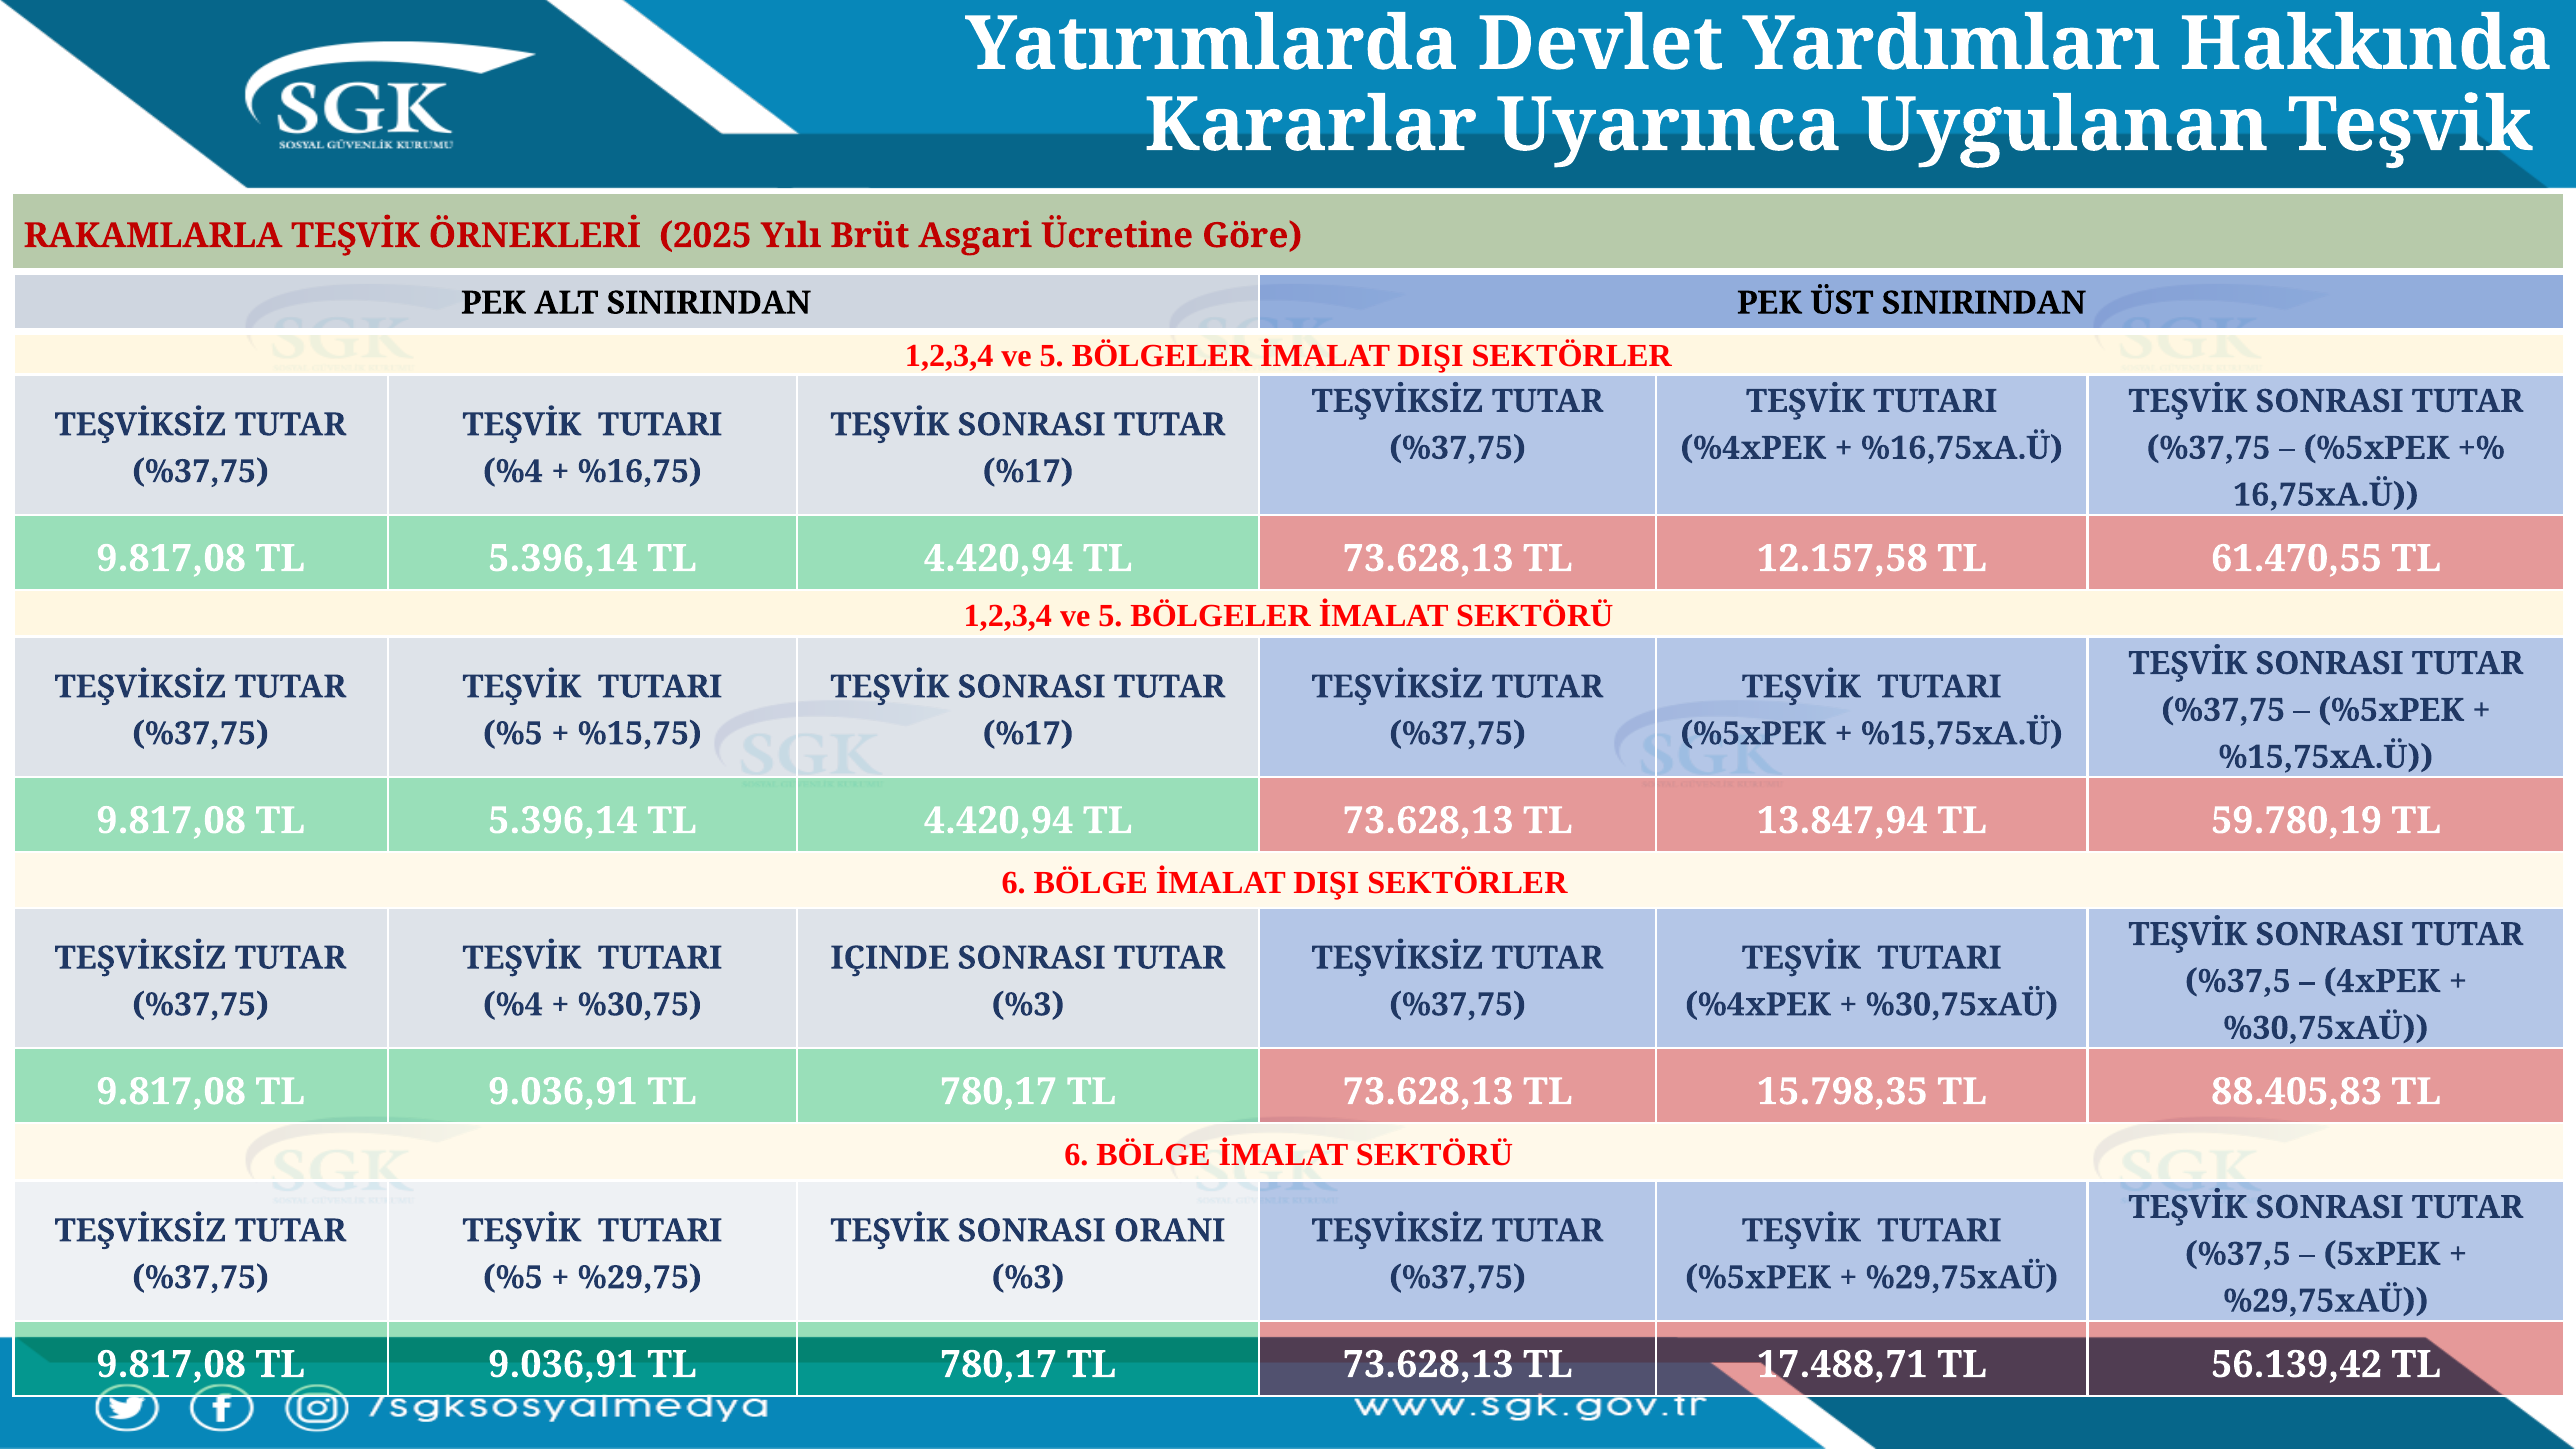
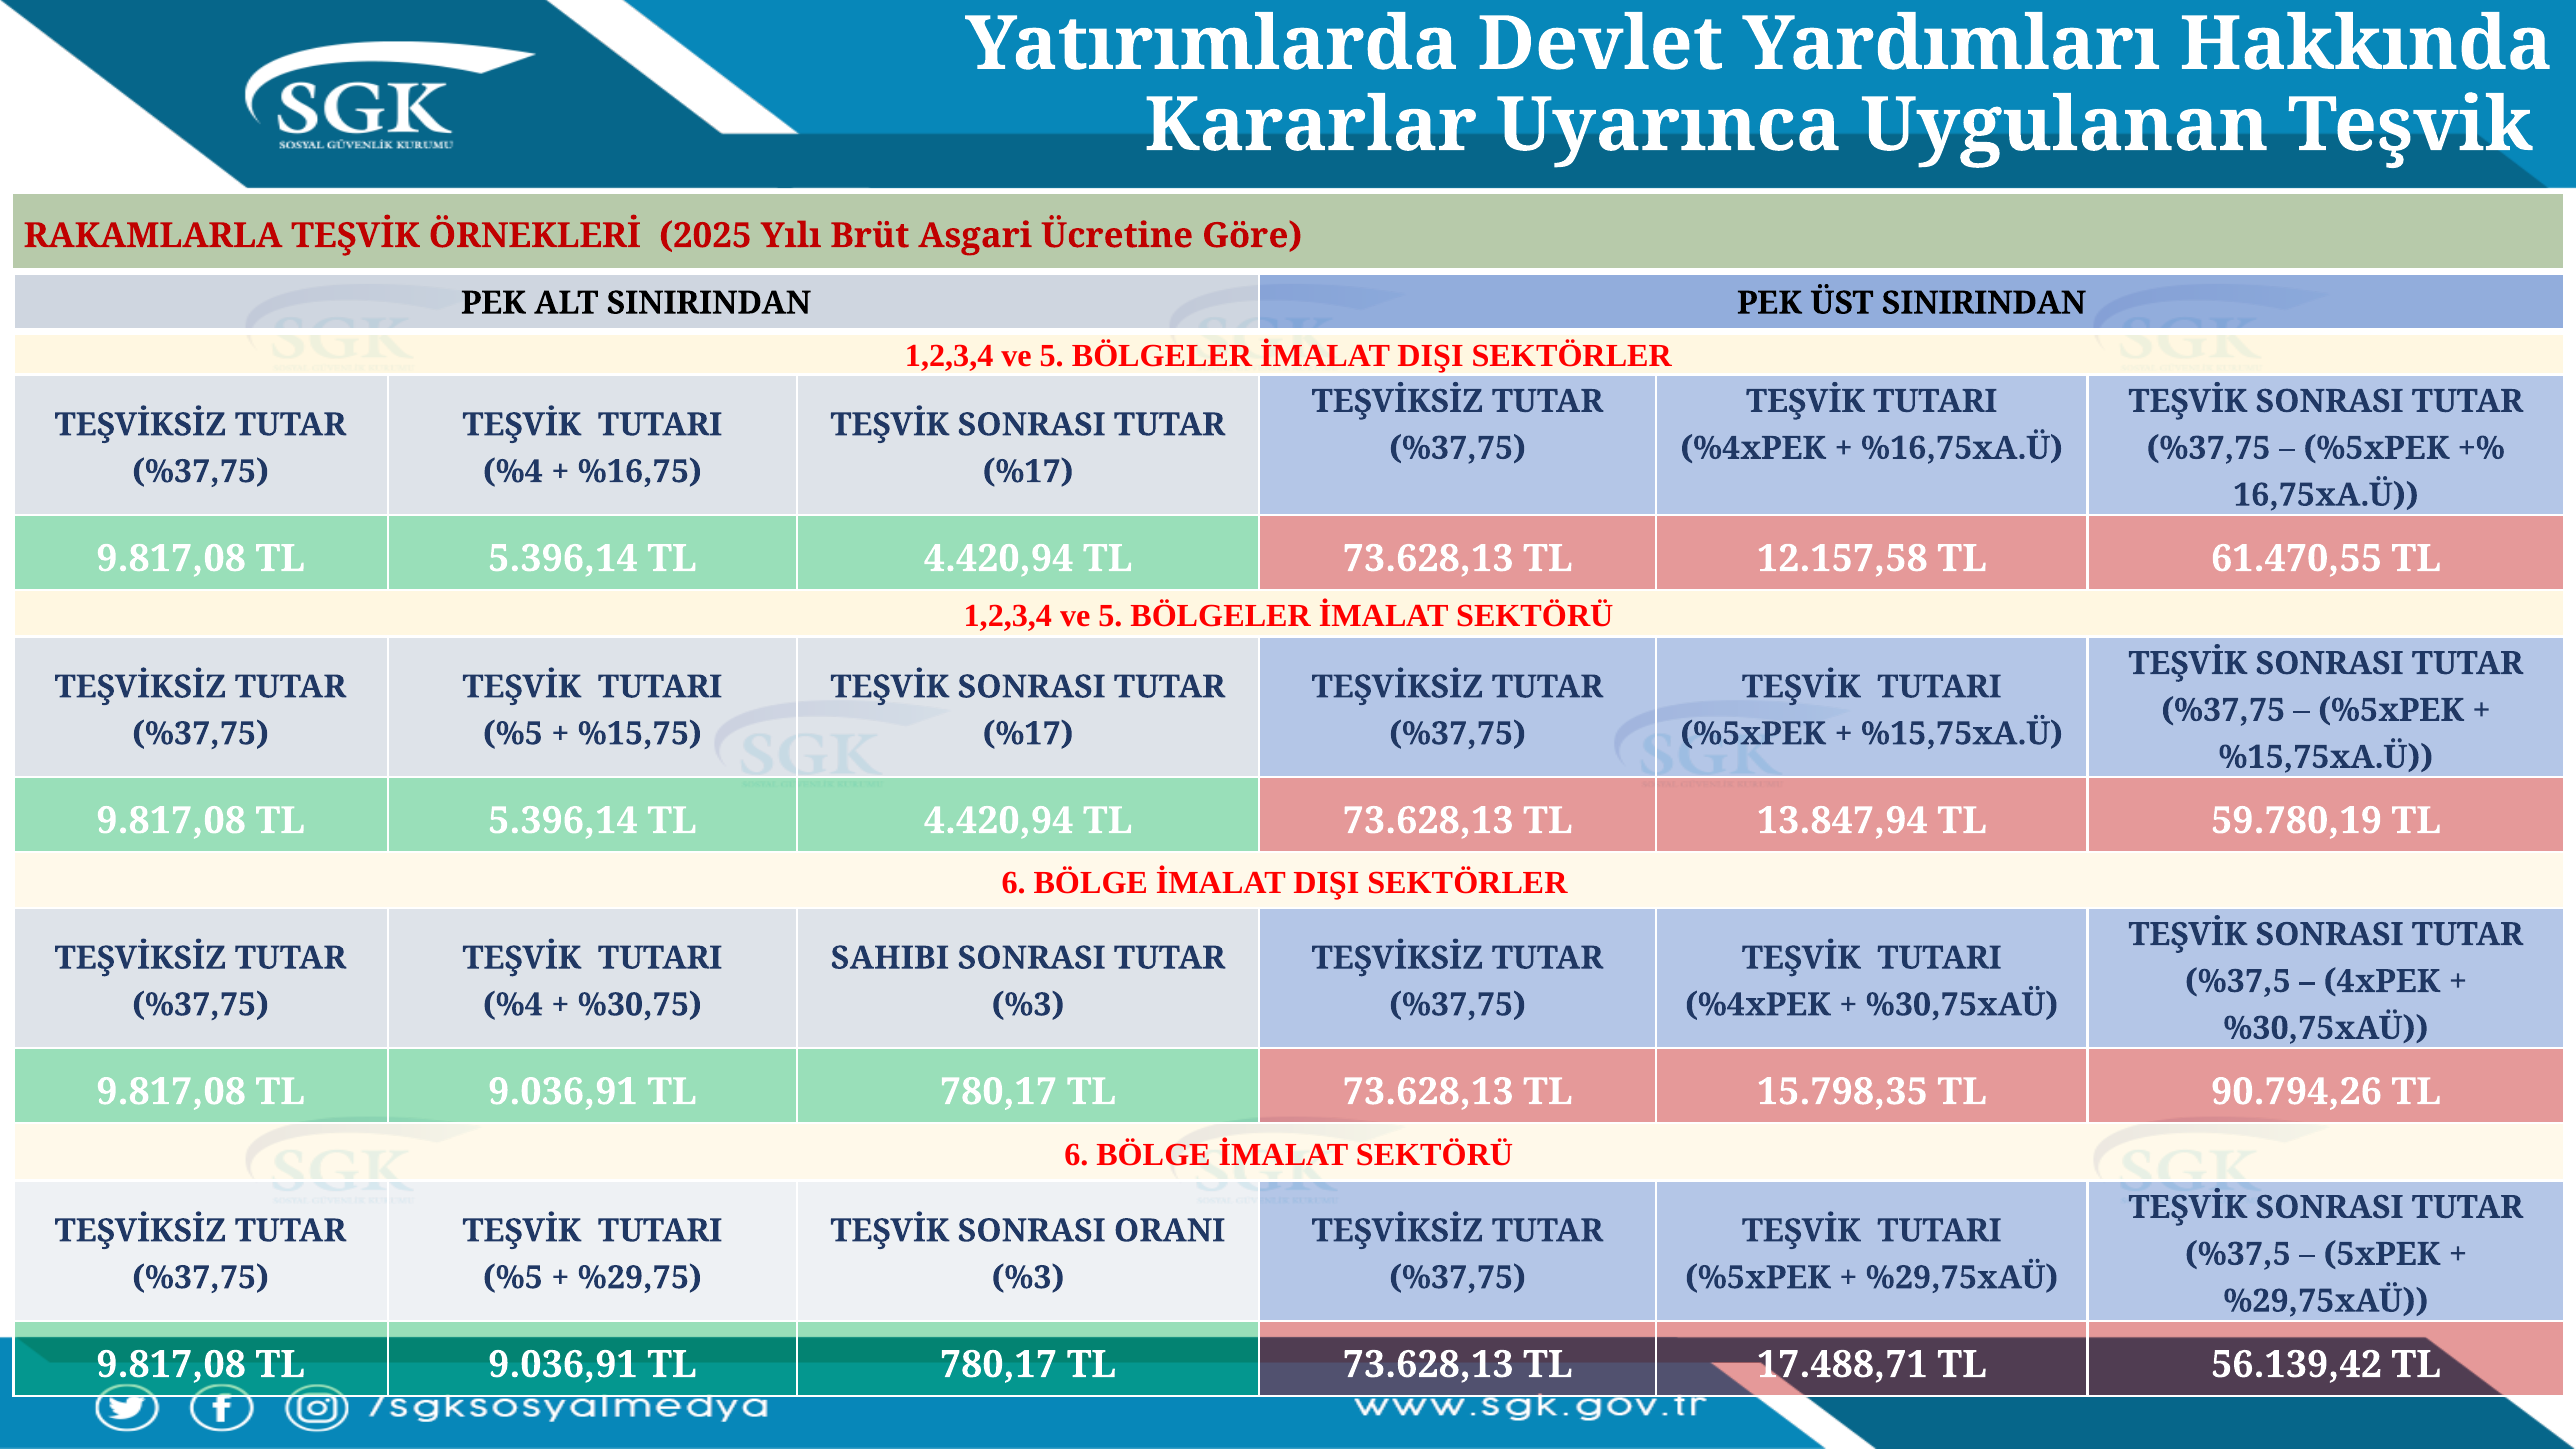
IÇINDE: IÇINDE -> SAHIBI
88.405,83: 88.405,83 -> 90.794,26
